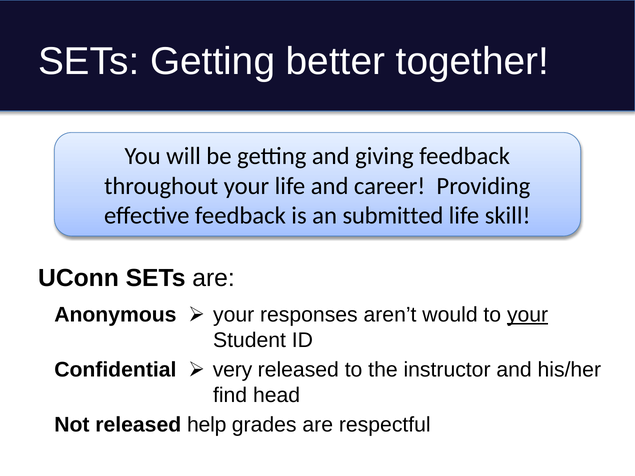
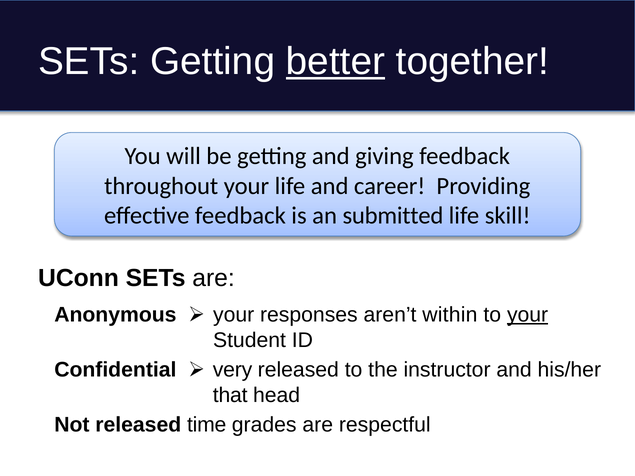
better underline: none -> present
would: would -> within
find: find -> that
help: help -> time
